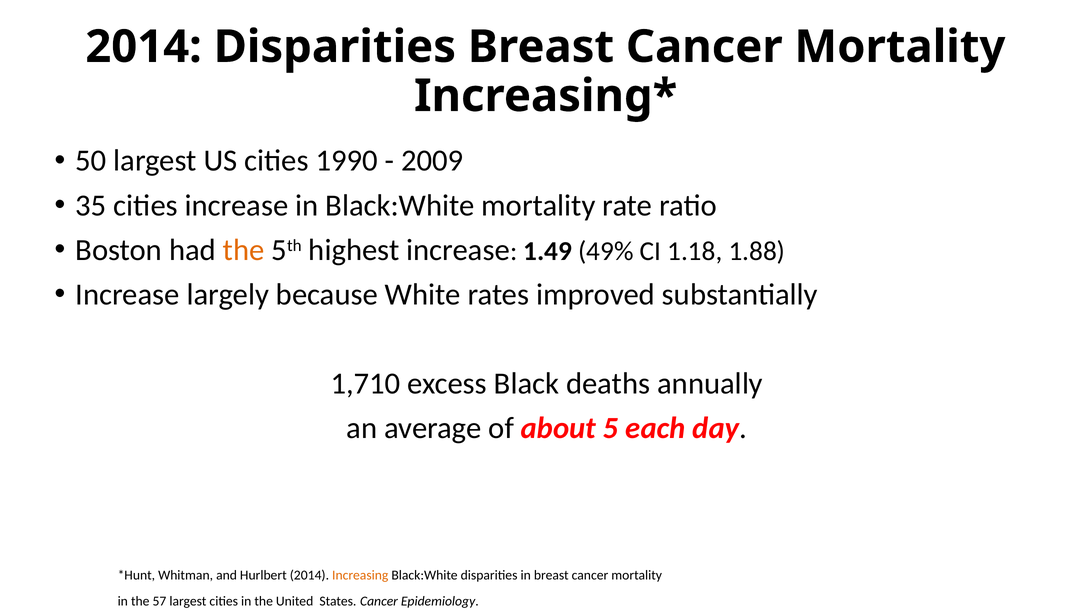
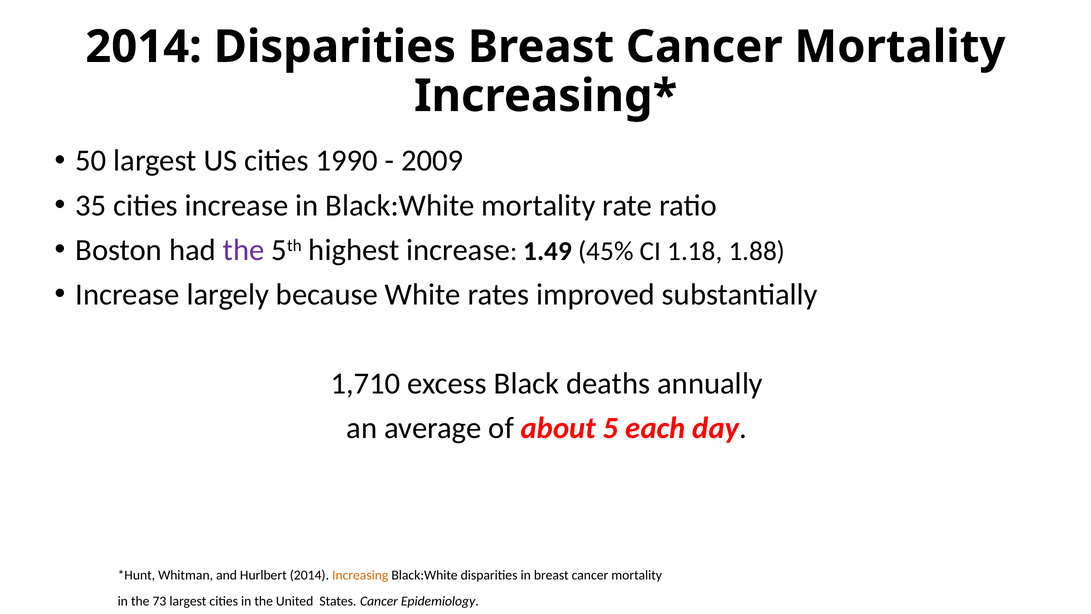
the at (244, 250) colour: orange -> purple
49%: 49% -> 45%
57: 57 -> 73
